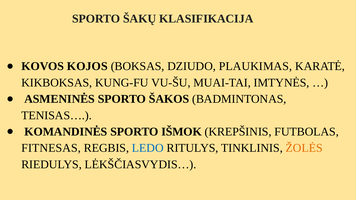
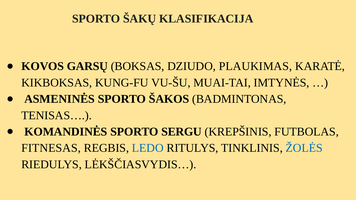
KOJOS: KOJOS -> GARSŲ
IŠMOK: IŠMOK -> SERGU
ŽOLĖS colour: orange -> blue
